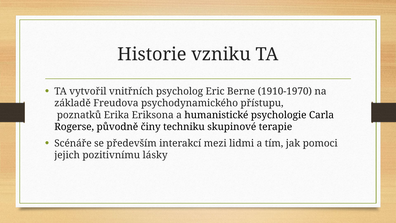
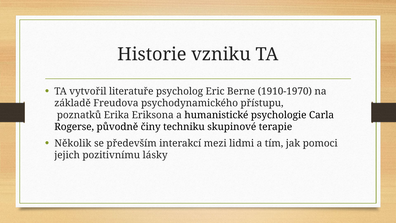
vnitřních: vnitřních -> literatuře
Scénáře: Scénáře -> Několik
